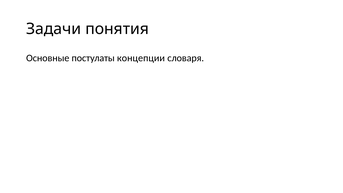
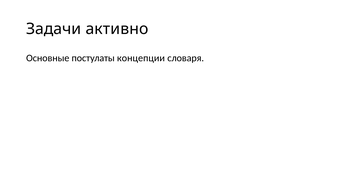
понятия: понятия -> активно
